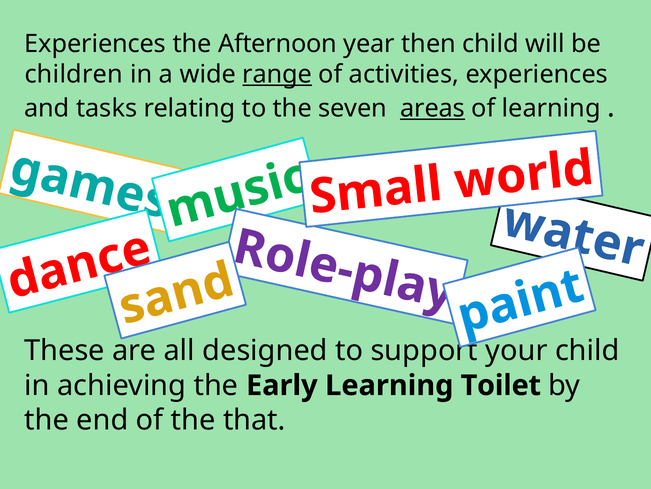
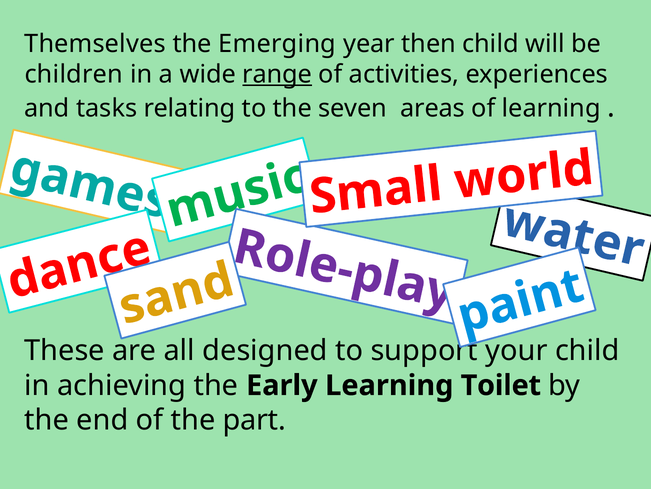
Experiences at (95, 44): Experiences -> Themselves
Afternoon: Afternoon -> Emerging
areas underline: present -> none
that: that -> part
